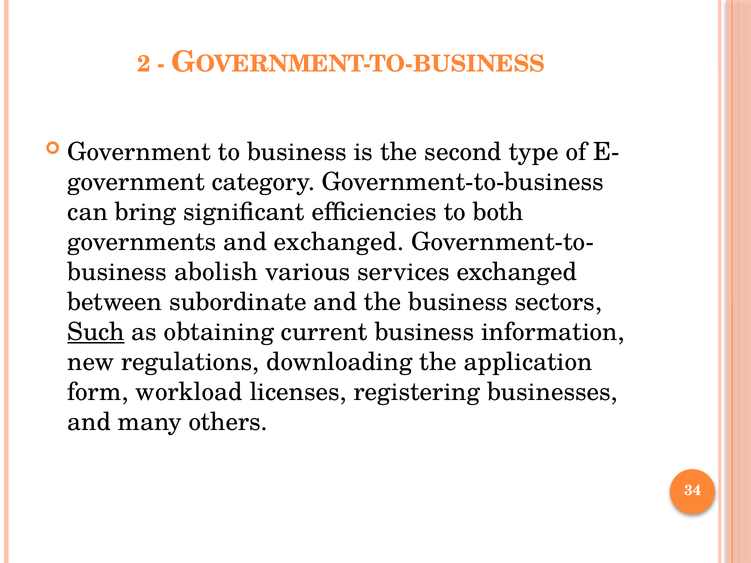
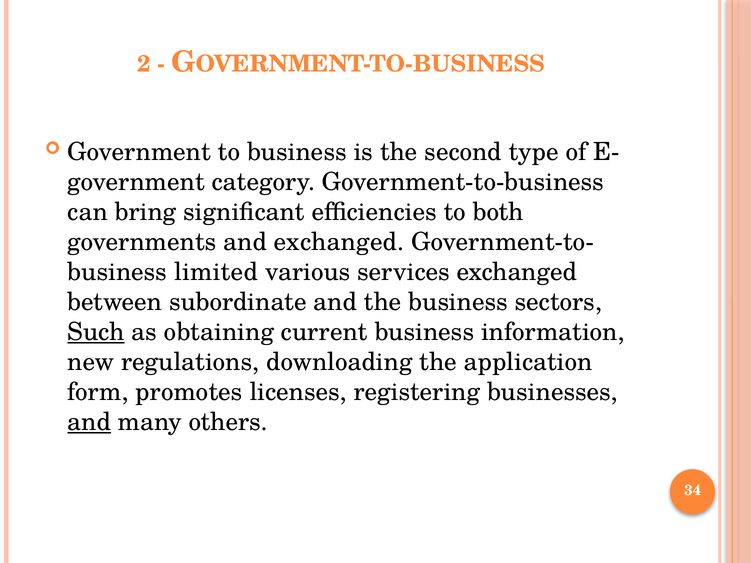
abolish: abolish -> limited
workload: workload -> promotes
and at (89, 422) underline: none -> present
